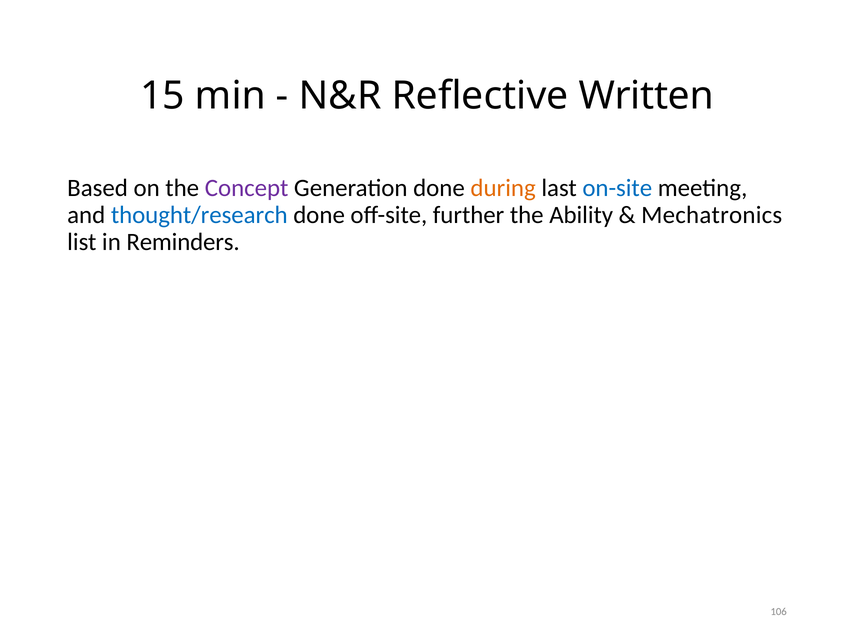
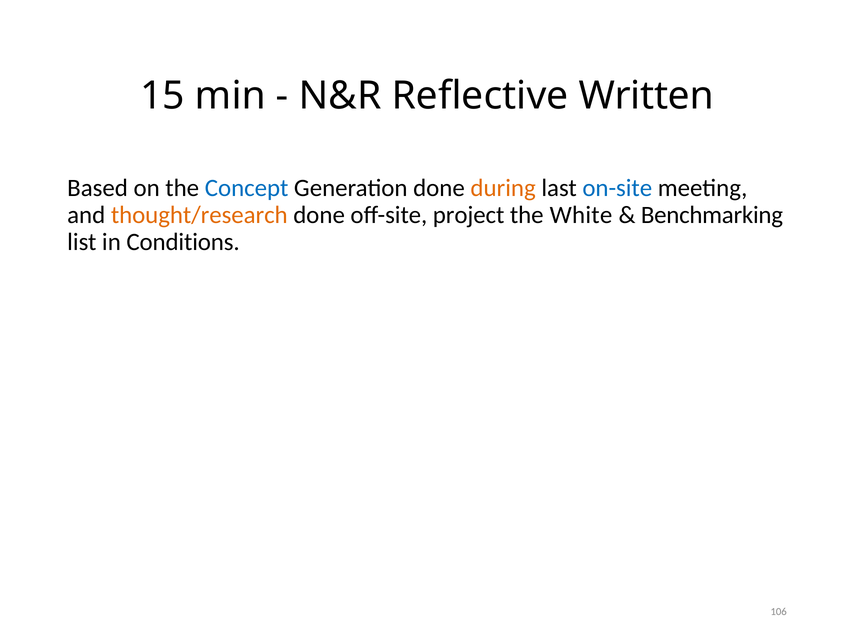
Concept colour: purple -> blue
thought/research colour: blue -> orange
further: further -> project
Ability: Ability -> White
Mechatronics: Mechatronics -> Benchmarking
Reminders: Reminders -> Conditions
